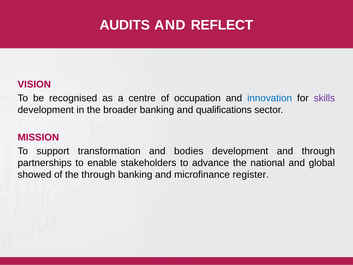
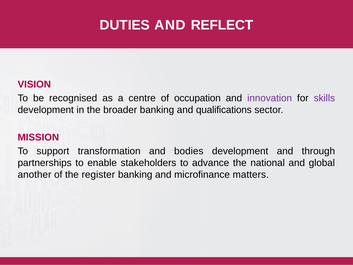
AUDITS: AUDITS -> DUTIES
innovation colour: blue -> purple
showed: showed -> another
the through: through -> register
register: register -> matters
